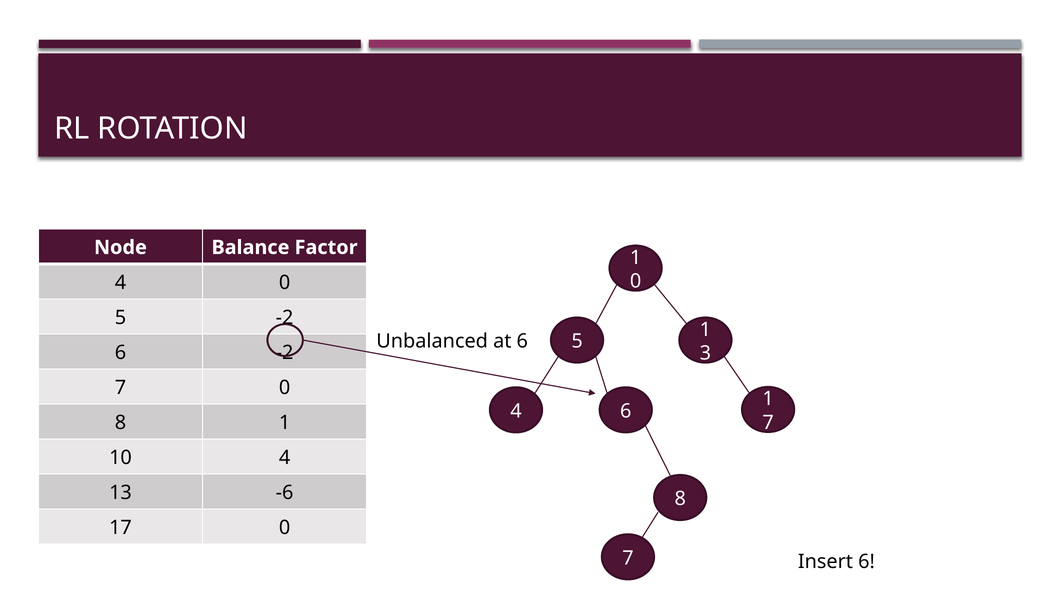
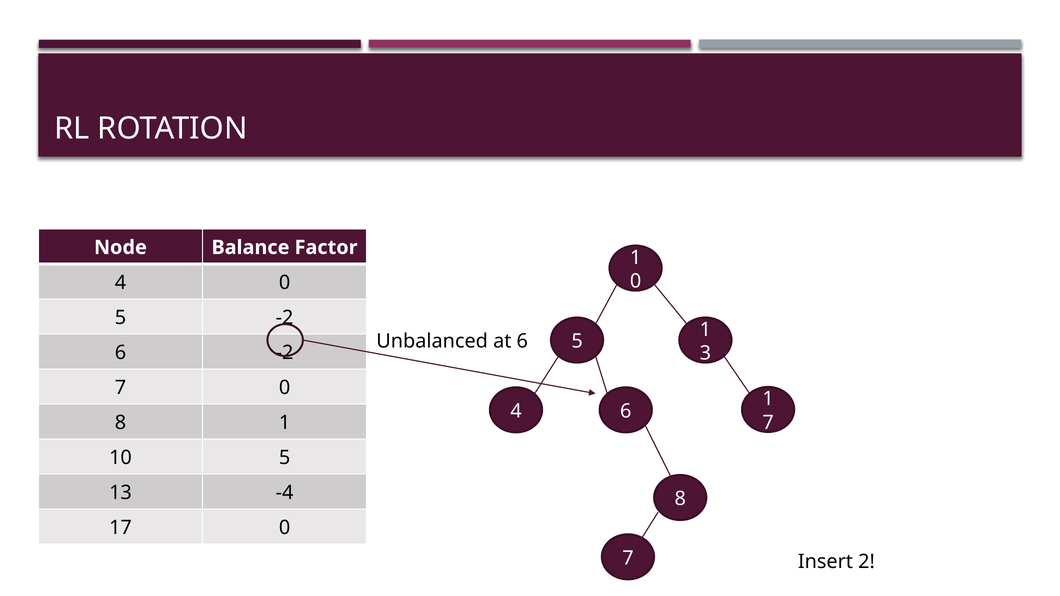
10 4: 4 -> 5
-6: -6 -> -4
Insert 6: 6 -> 2
